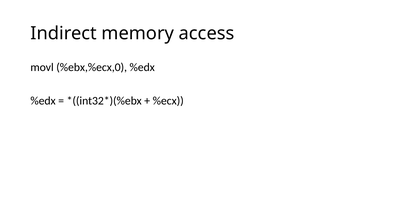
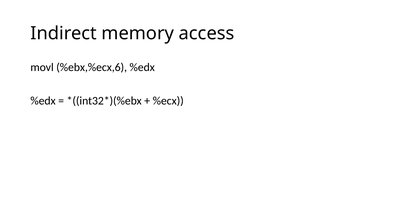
%ebx,%ecx,0: %ebx,%ecx,0 -> %ebx,%ecx,6
